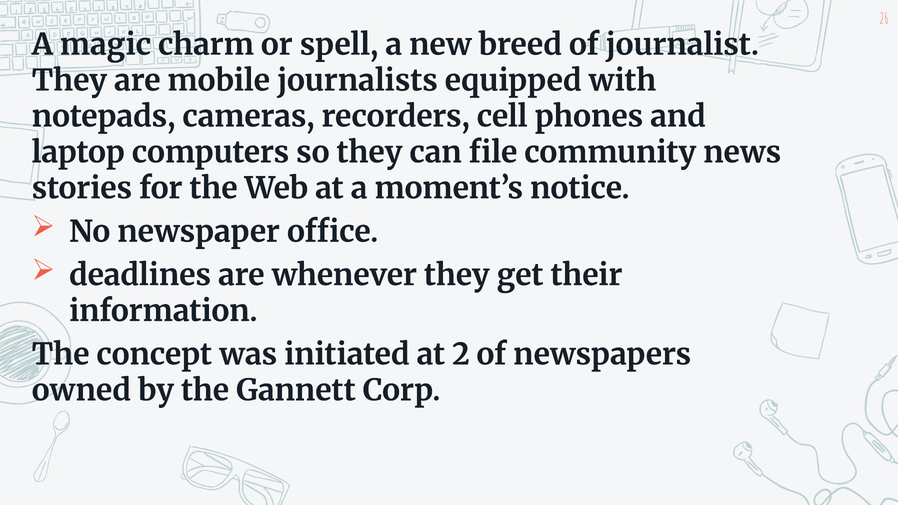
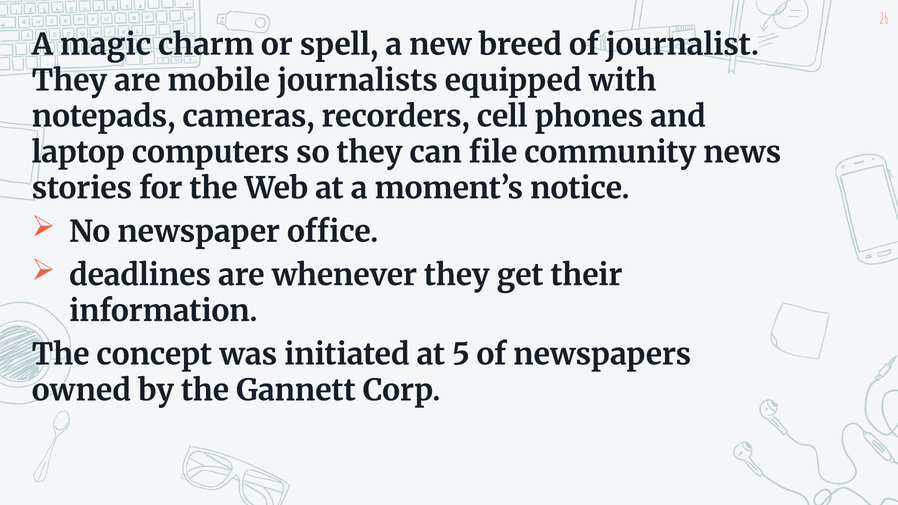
2: 2 -> 5
